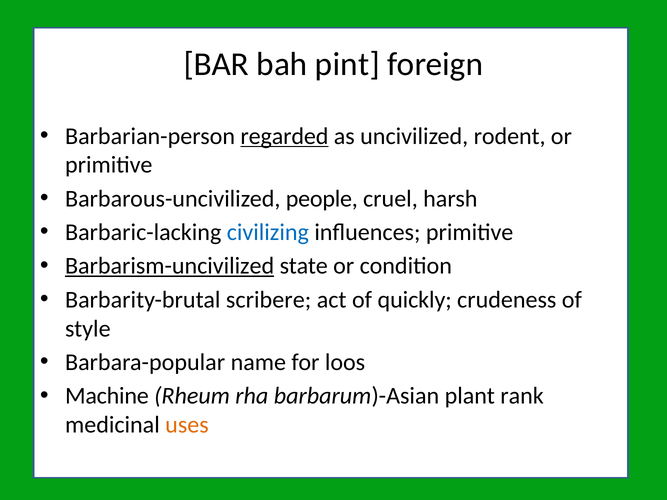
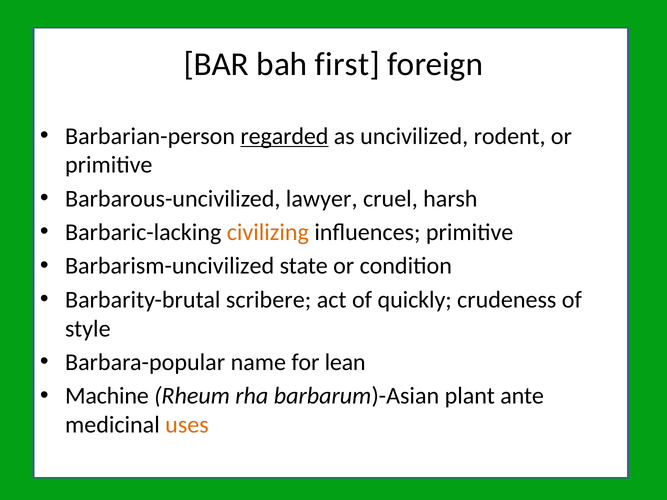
pint: pint -> first
people: people -> lawyer
civilizing colour: blue -> orange
Barbarism-uncivilized underline: present -> none
loos: loos -> lean
rank: rank -> ante
